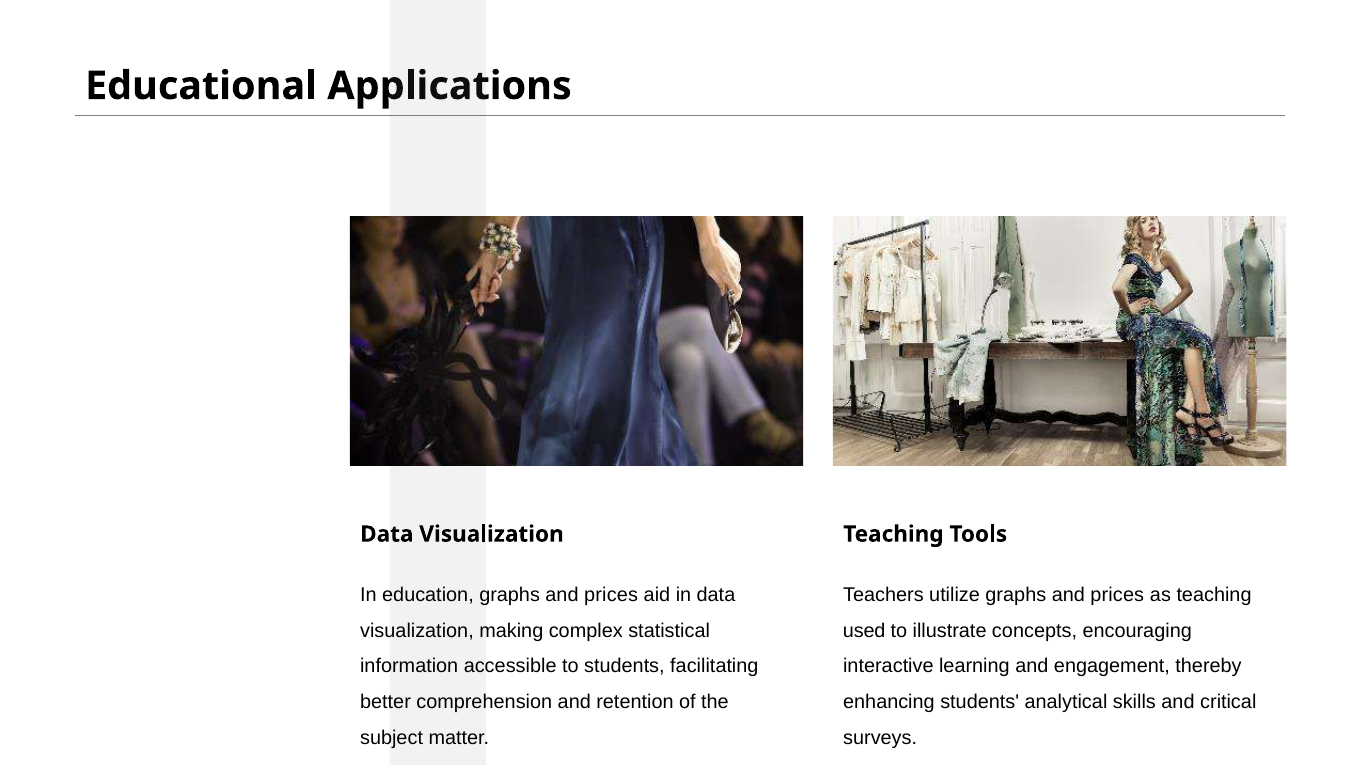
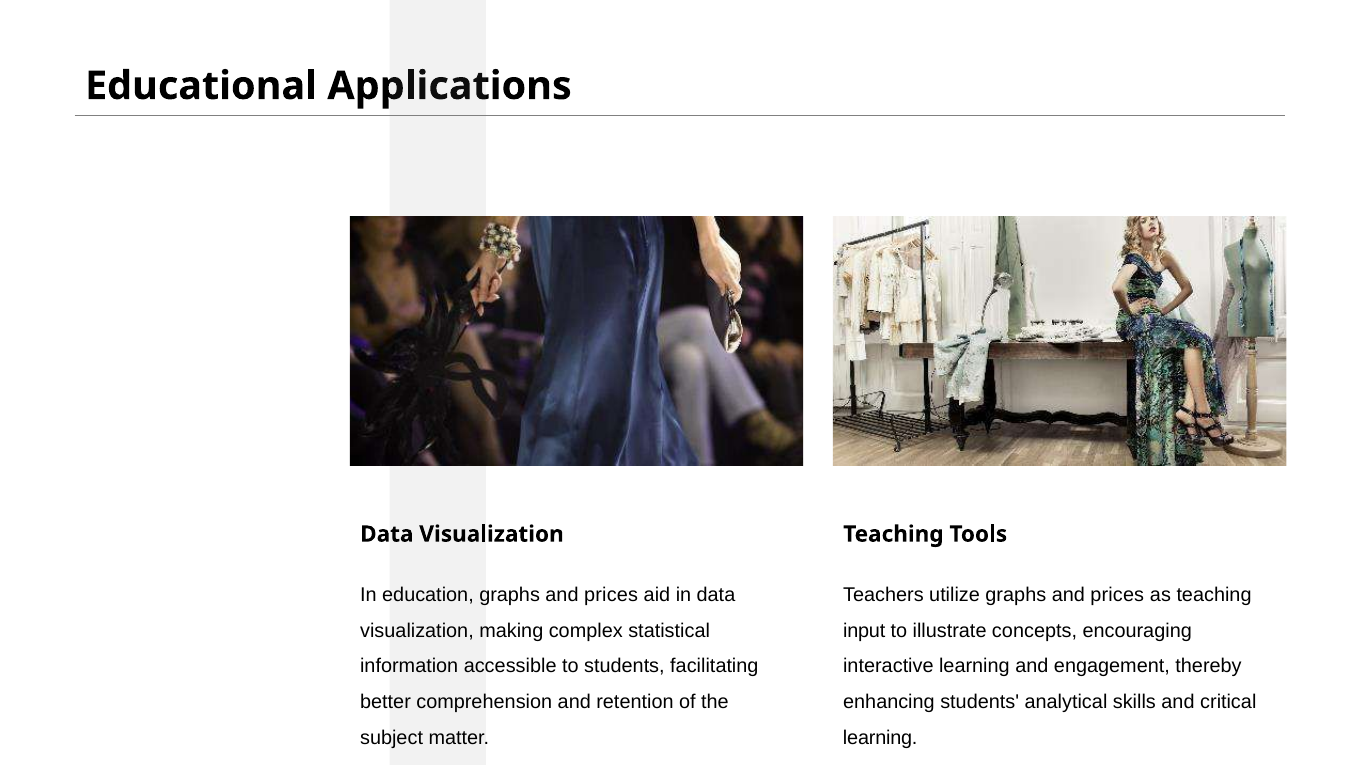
used: used -> input
surveys at (880, 738): surveys -> learning
